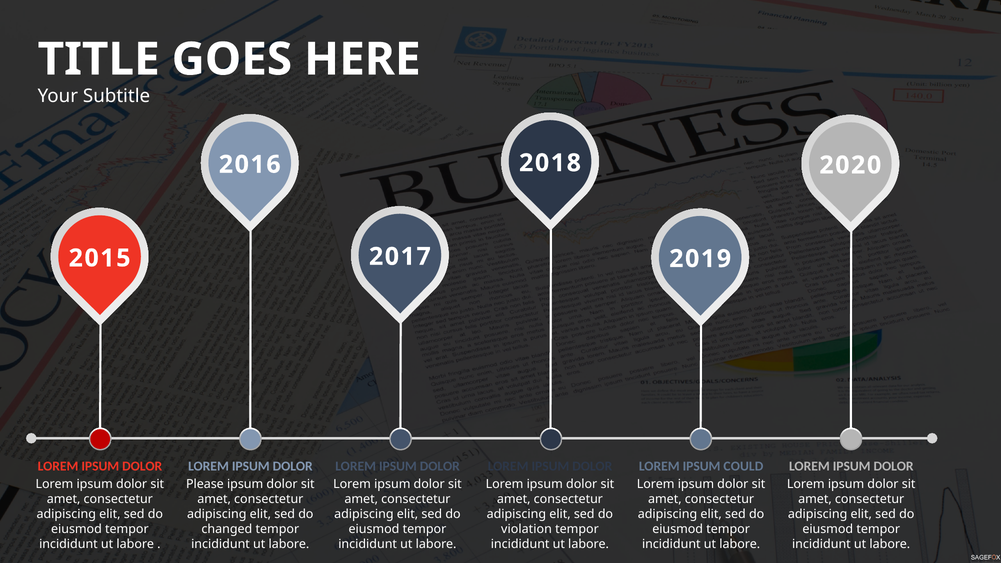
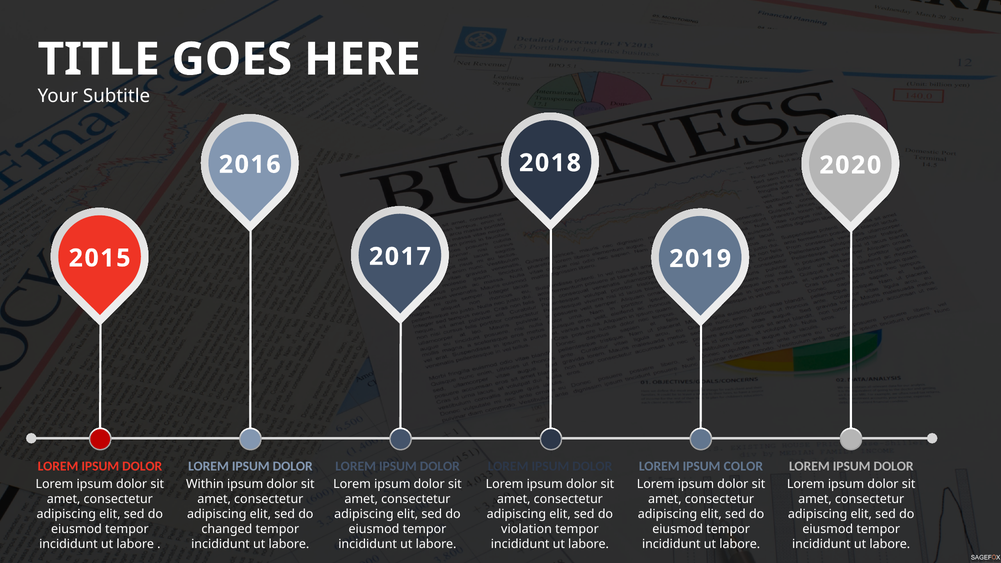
COULD: COULD -> COLOR
Please: Please -> Within
